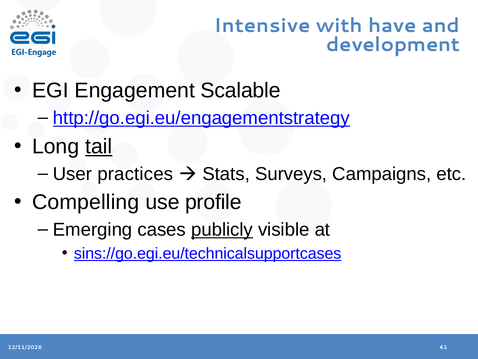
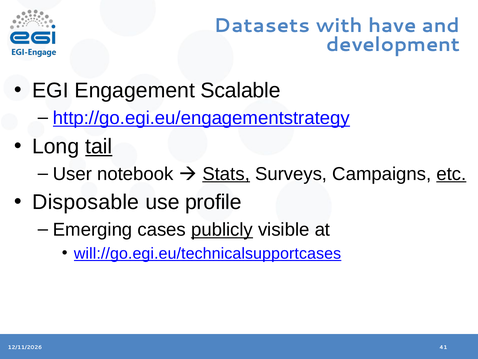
Intensive: Intensive -> Datasets
practices: practices -> notebook
Stats underline: none -> present
etc underline: none -> present
Compelling: Compelling -> Disposable
sins://go.egi.eu/technicalsupportcases: sins://go.egi.eu/technicalsupportcases -> will://go.egi.eu/technicalsupportcases
